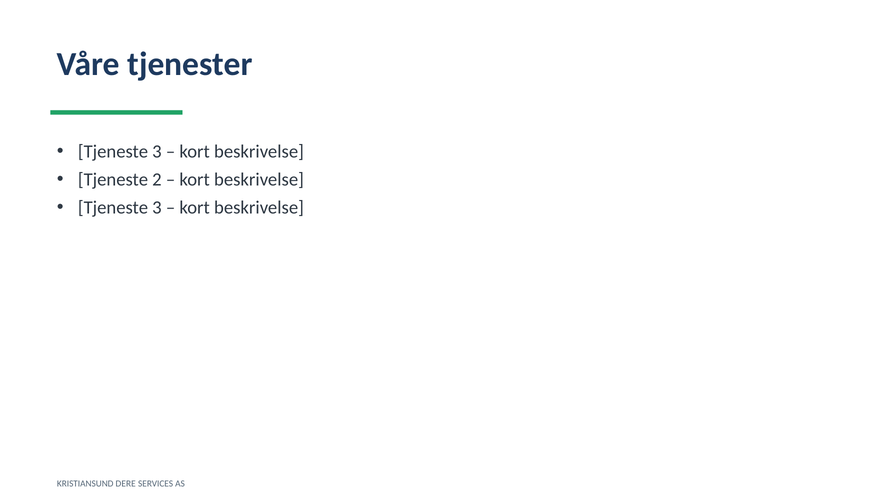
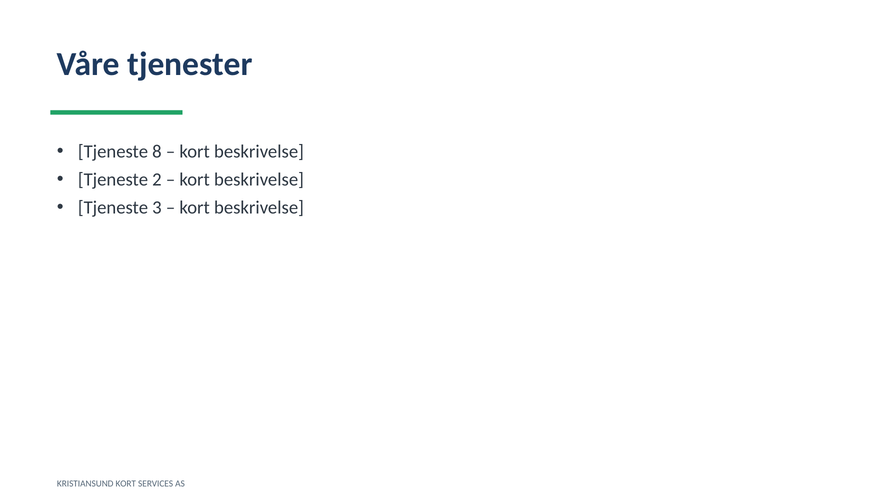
3 at (157, 152): 3 -> 8
KRISTIANSUND DERE: DERE -> KORT
